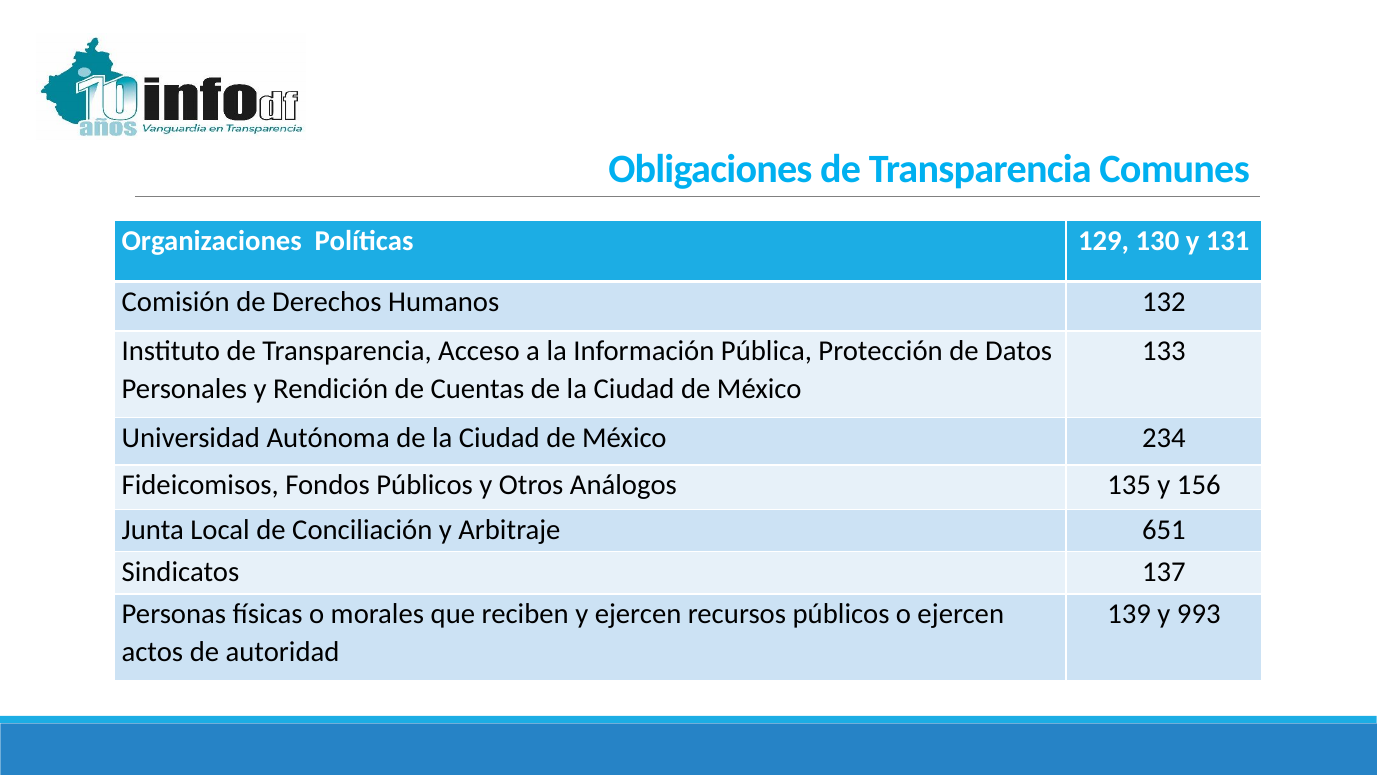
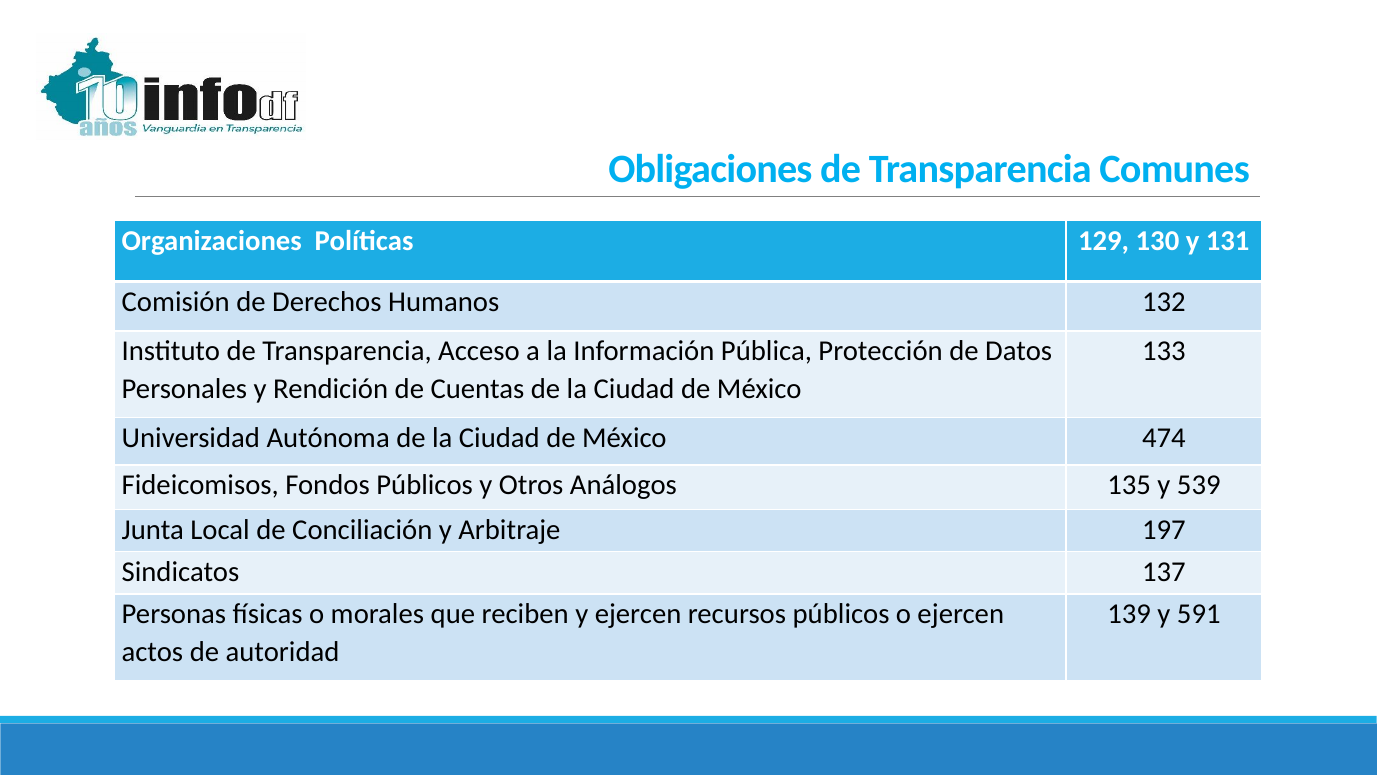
234: 234 -> 474
156: 156 -> 539
651: 651 -> 197
993: 993 -> 591
